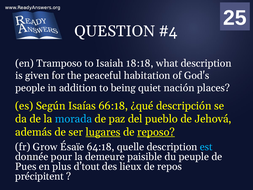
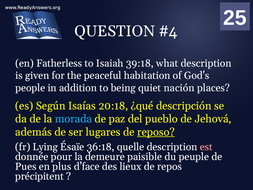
Tramposo: Tramposo -> Fatherless
18:18: 18:18 -> 39:18
66:18: 66:18 -> 20:18
lugares underline: present -> none
Grow: Grow -> Lying
64:18: 64:18 -> 36:18
est colour: light blue -> pink
d’tout: d’tout -> d’face
